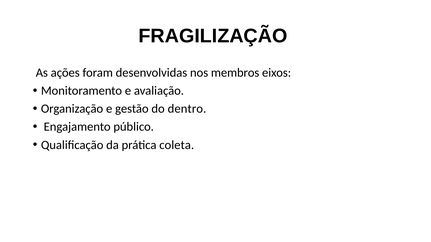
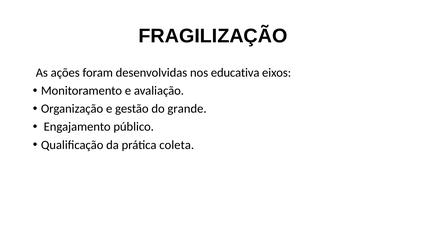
membros: membros -> educativa
dentro: dentro -> grande
